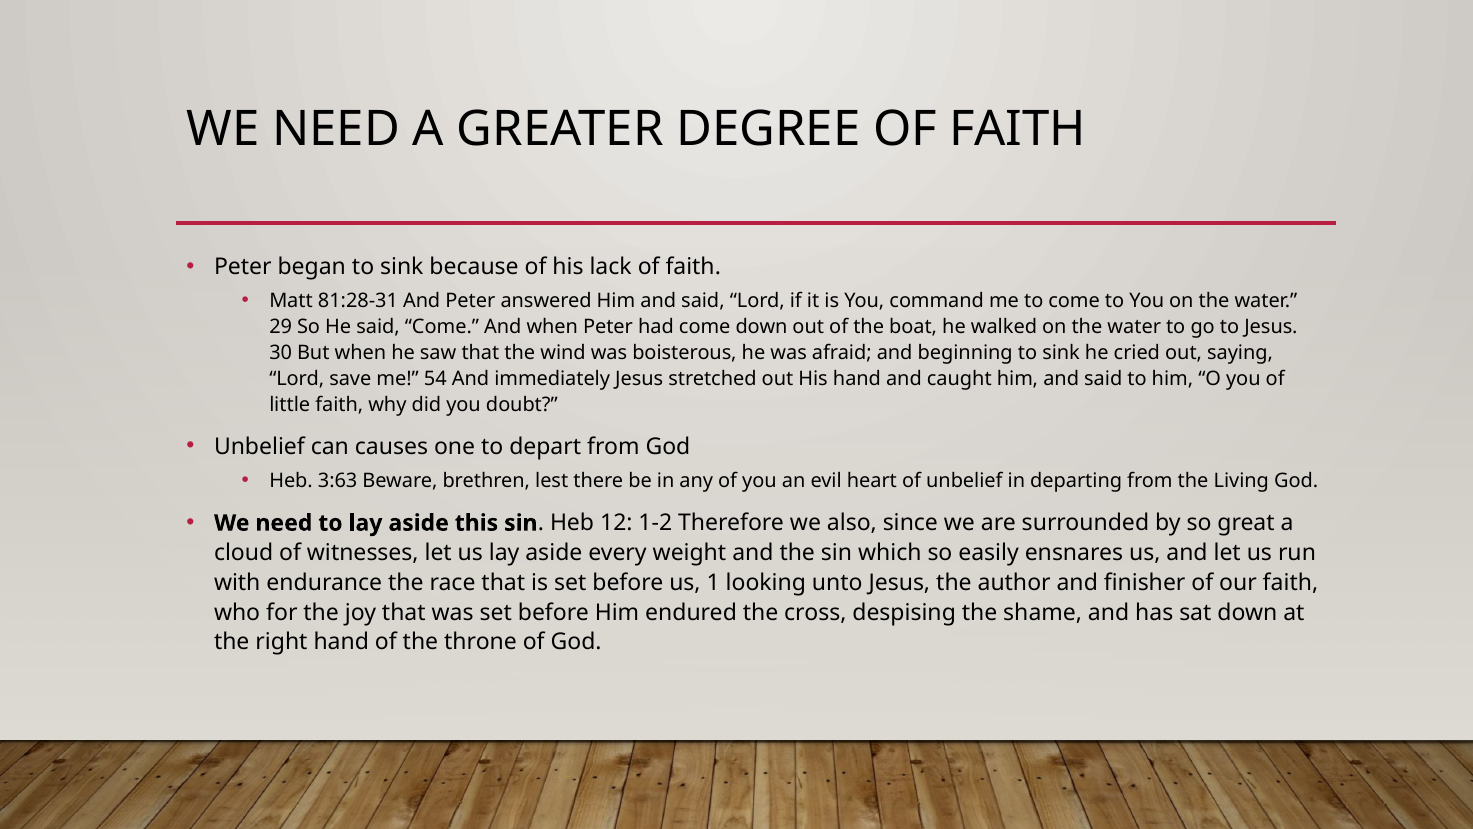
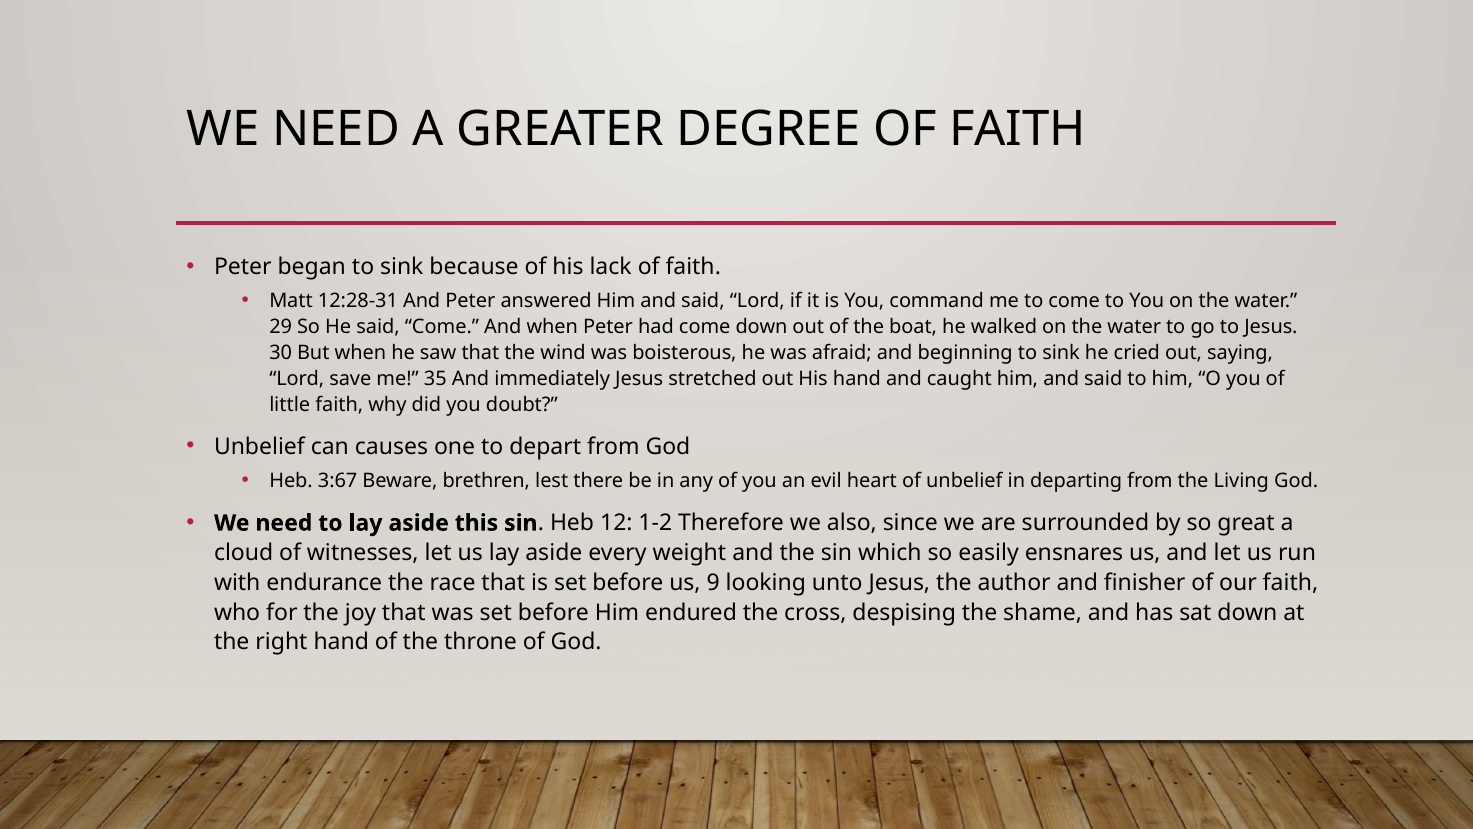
81:28-31: 81:28-31 -> 12:28-31
54: 54 -> 35
3:63: 3:63 -> 3:67
1: 1 -> 9
